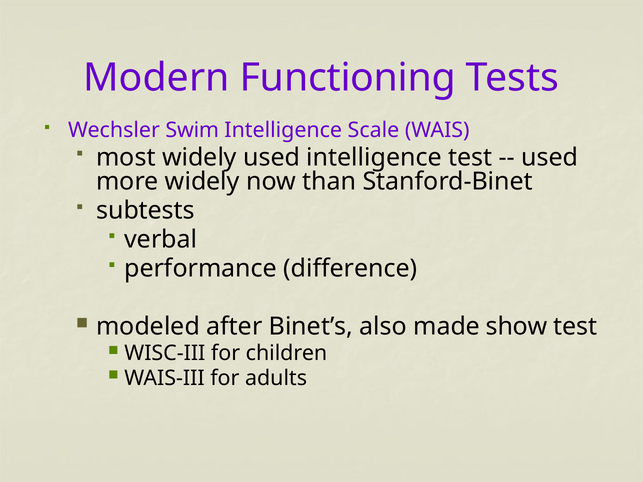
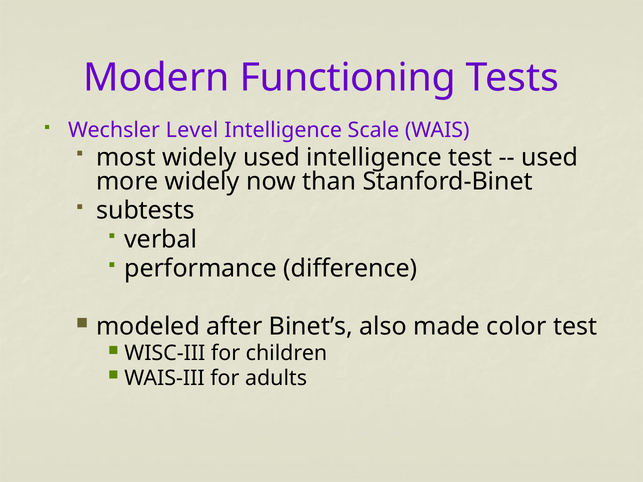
Swim: Swim -> Level
show: show -> color
